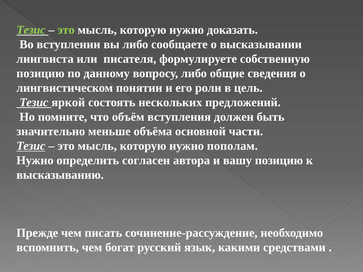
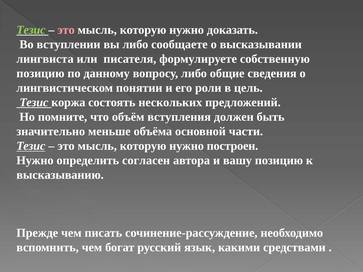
это at (66, 30) colour: light green -> pink
яркой: яркой -> коржа
пополам: пополам -> построен
